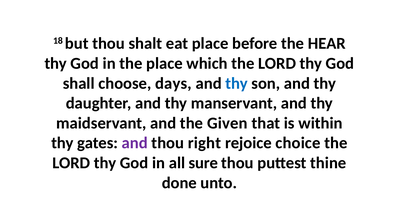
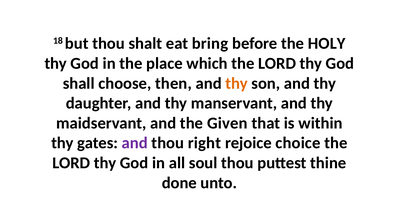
eat place: place -> bring
HEAR: HEAR -> HOLY
days: days -> then
thy at (237, 83) colour: blue -> orange
sure: sure -> soul
